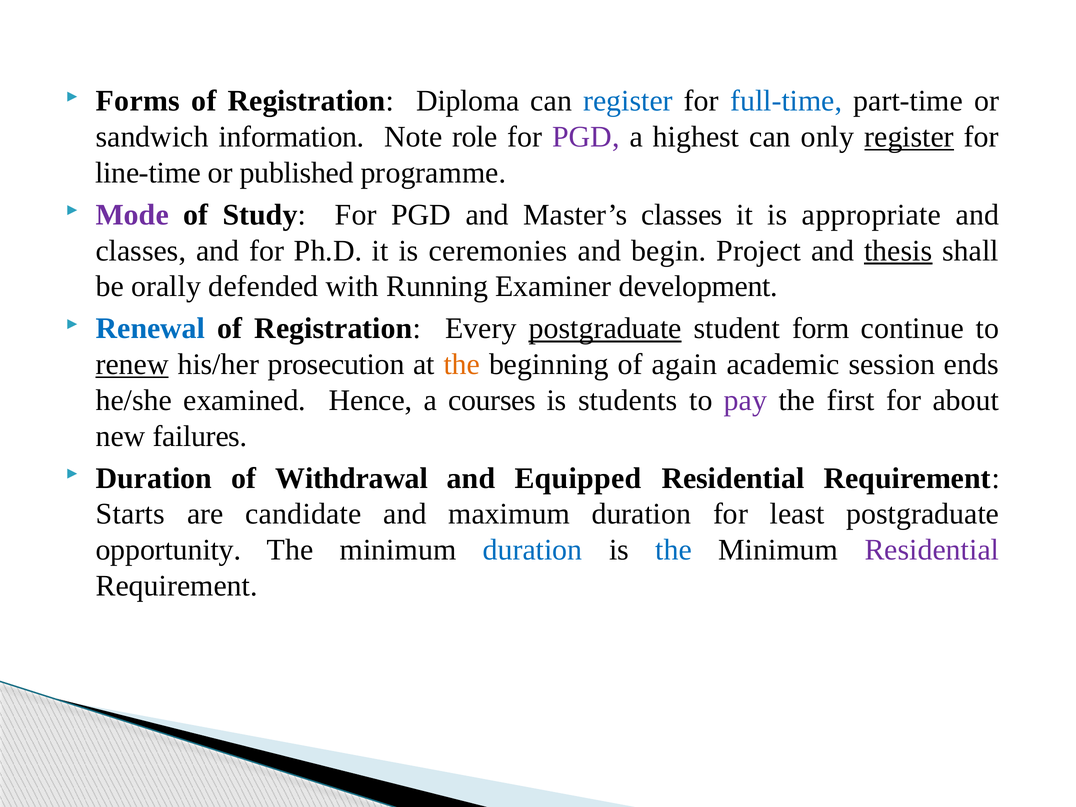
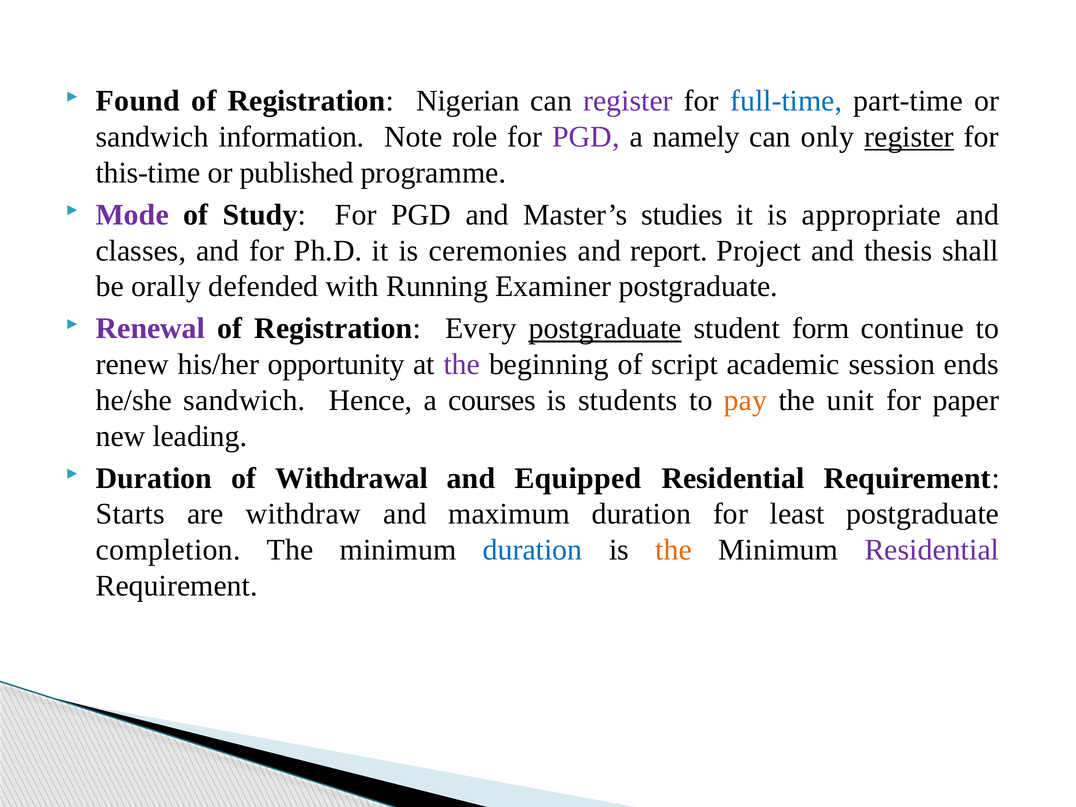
Forms: Forms -> Found
Diploma: Diploma -> Nigerian
register at (628, 101) colour: blue -> purple
highest: highest -> namely
line-time: line-time -> this-time
Master’s classes: classes -> studies
begin: begin -> report
thesis underline: present -> none
Examiner development: development -> postgraduate
Renewal colour: blue -> purple
renew underline: present -> none
prosecution: prosecution -> opportunity
the at (462, 364) colour: orange -> purple
again: again -> script
he/she examined: examined -> sandwich
pay colour: purple -> orange
first: first -> unit
about: about -> paper
failures: failures -> leading
candidate: candidate -> withdraw
opportunity: opportunity -> completion
the at (674, 550) colour: blue -> orange
